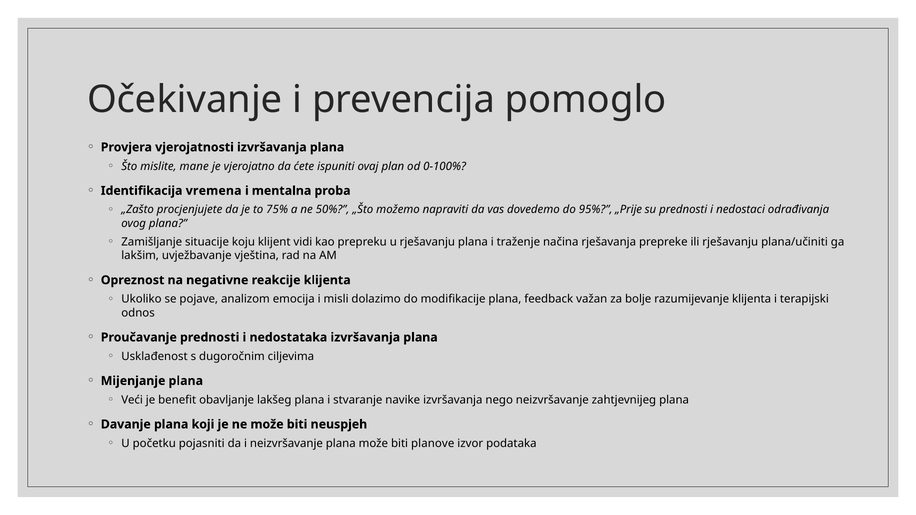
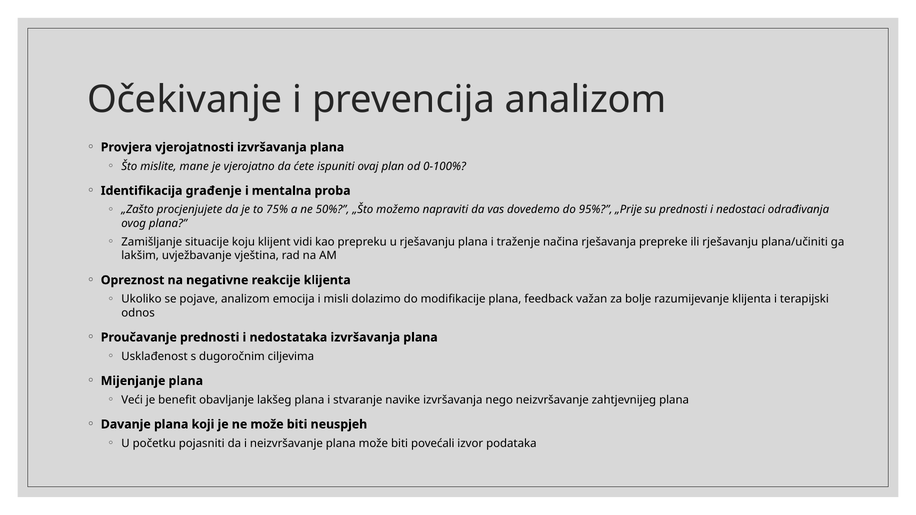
prevencija pomoglo: pomoglo -> analizom
vremena: vremena -> građenje
planove: planove -> povećali
